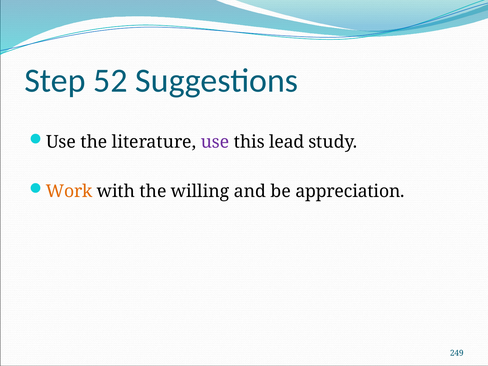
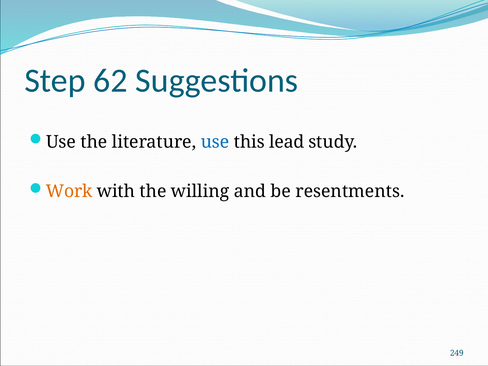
52: 52 -> 62
use at (215, 142) colour: purple -> blue
appreciation: appreciation -> resentments
